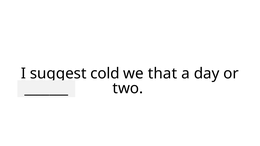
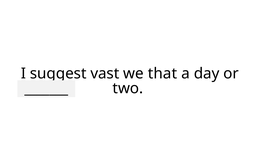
cold: cold -> vast
